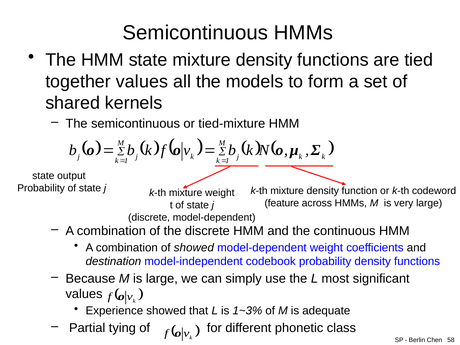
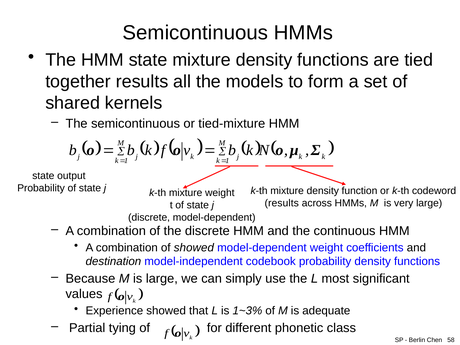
together values: values -> results
feature at (282, 203): feature -> results
